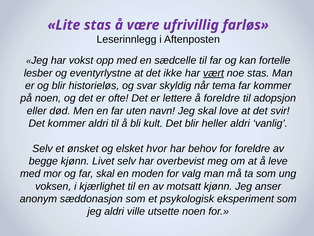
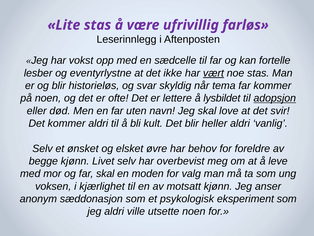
å foreldre: foreldre -> lysbildet
adopsjon underline: none -> present
hvor: hvor -> øvre
